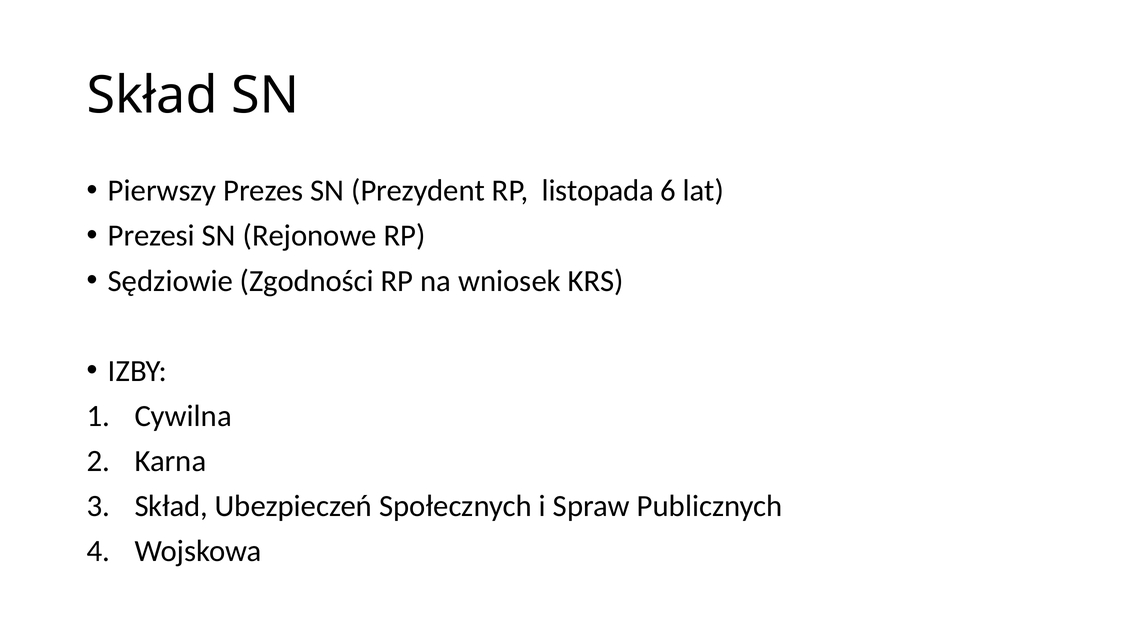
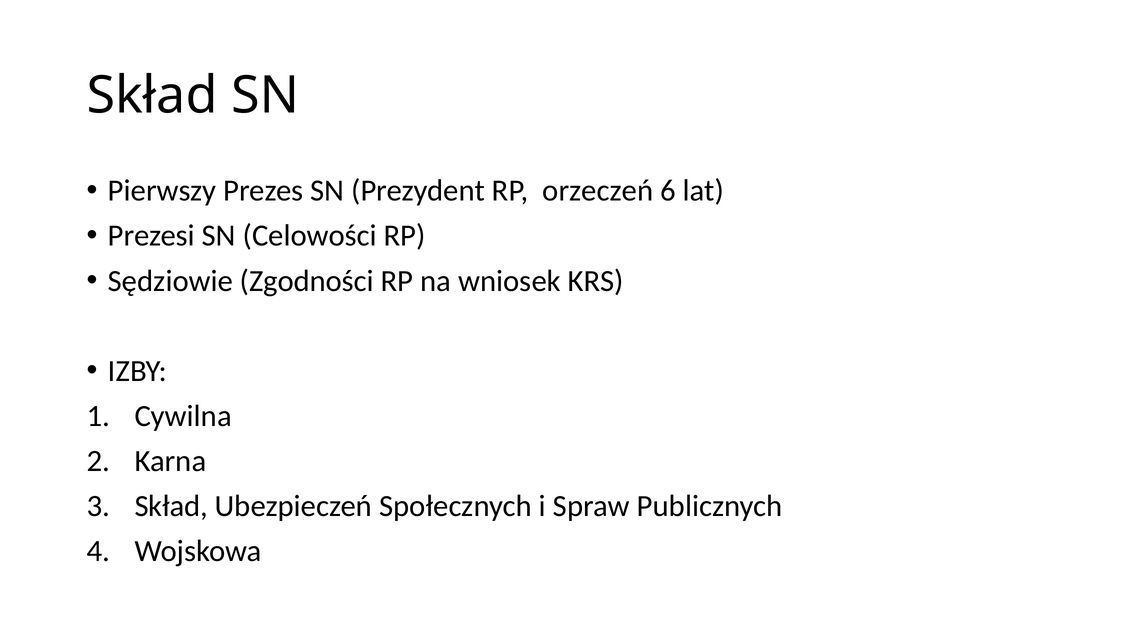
listopada: listopada -> orzeczeń
Rejonowe: Rejonowe -> Celowości
